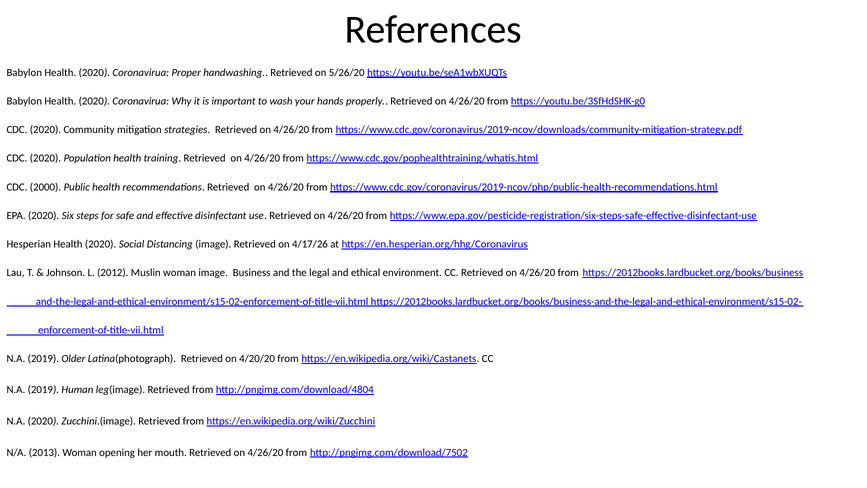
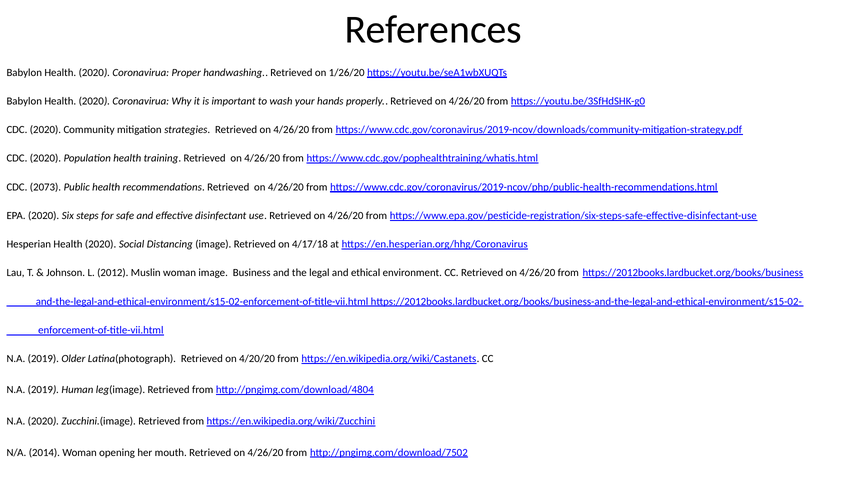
5/26/20: 5/26/20 -> 1/26/20
2000: 2000 -> 2073
4/17/26: 4/17/26 -> 4/17/18
2013: 2013 -> 2014
